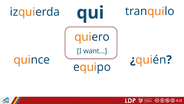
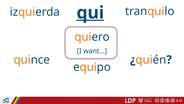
qui underline: none -> present
